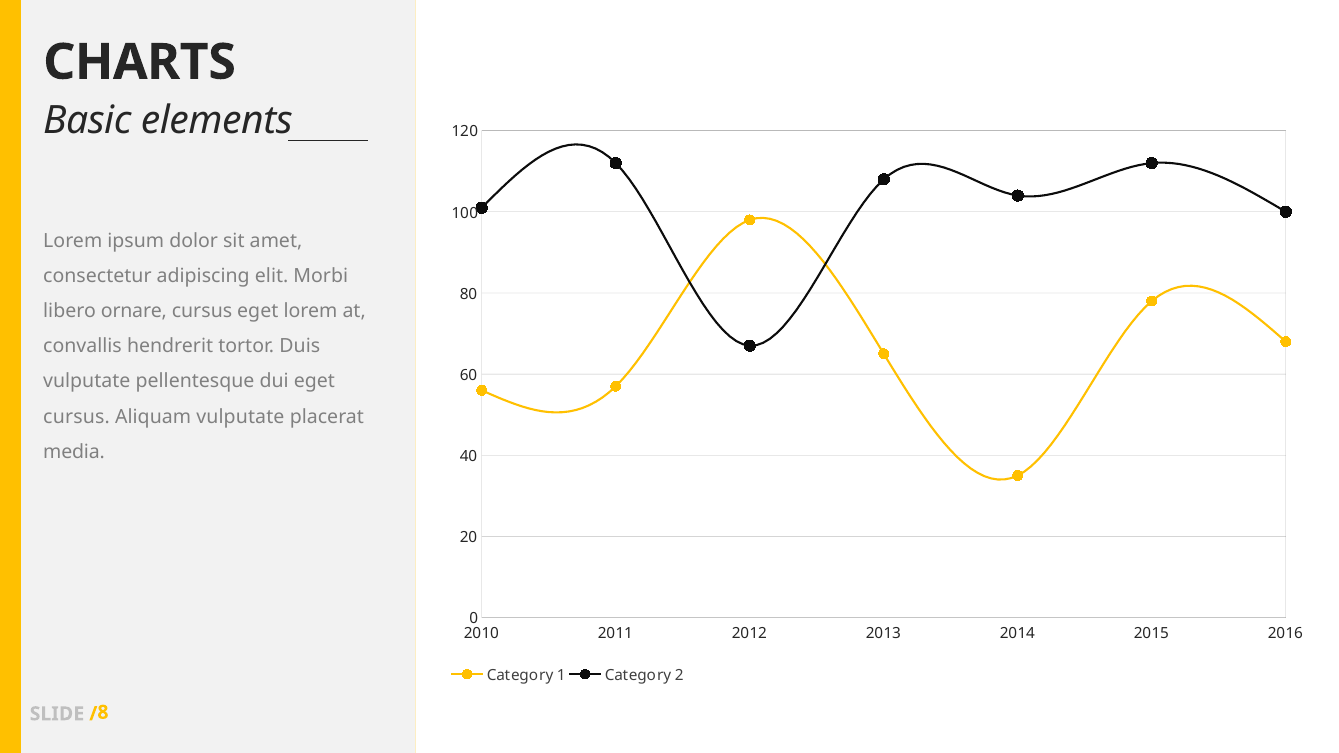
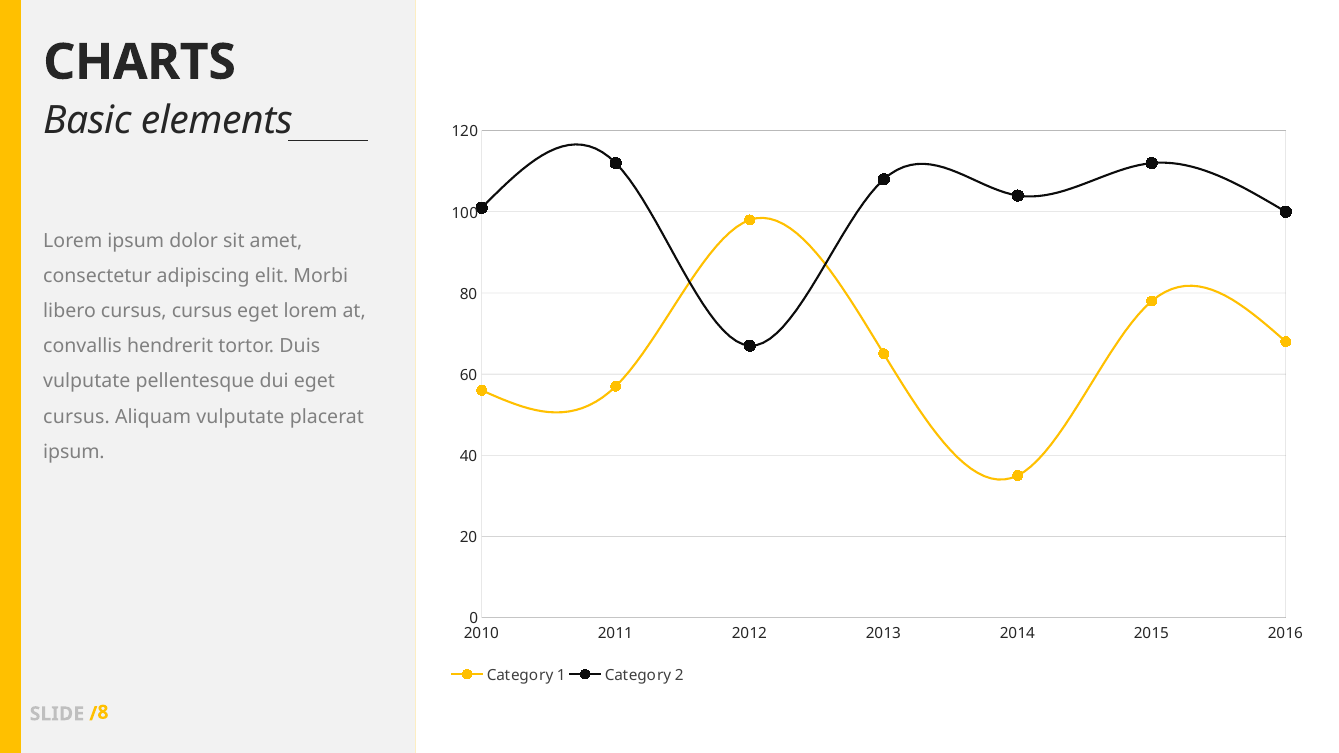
libero ornare: ornare -> cursus
media at (74, 452): media -> ipsum
